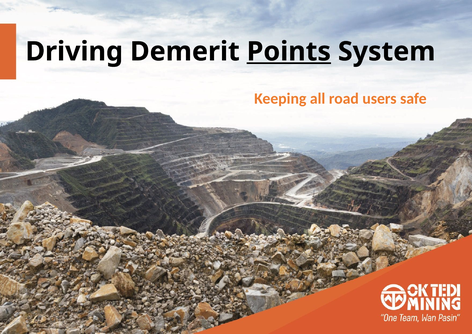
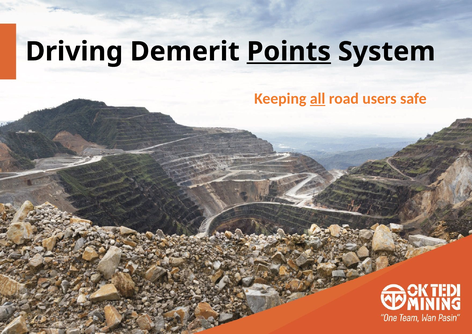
all underline: none -> present
